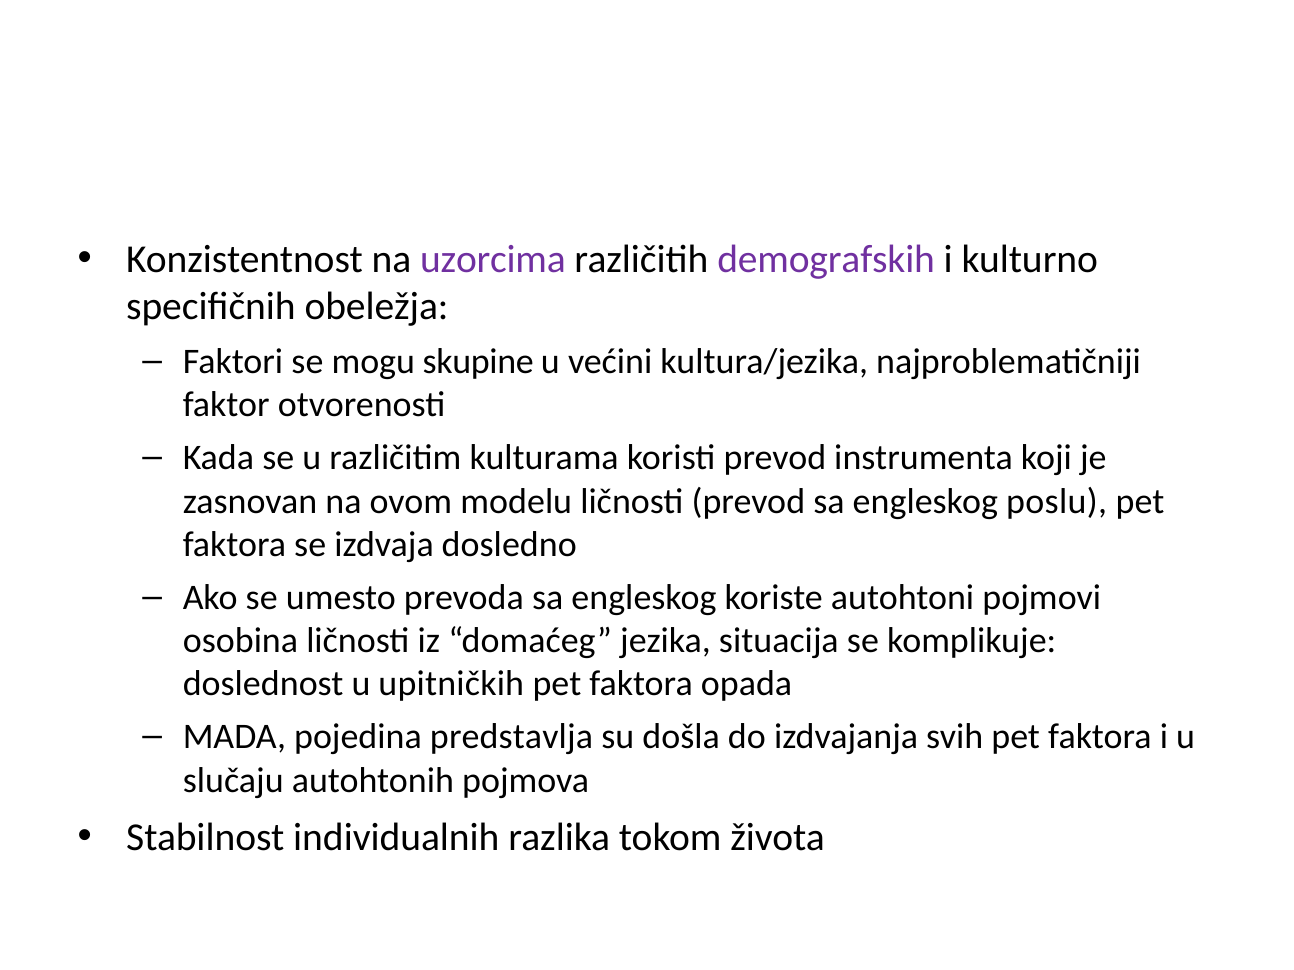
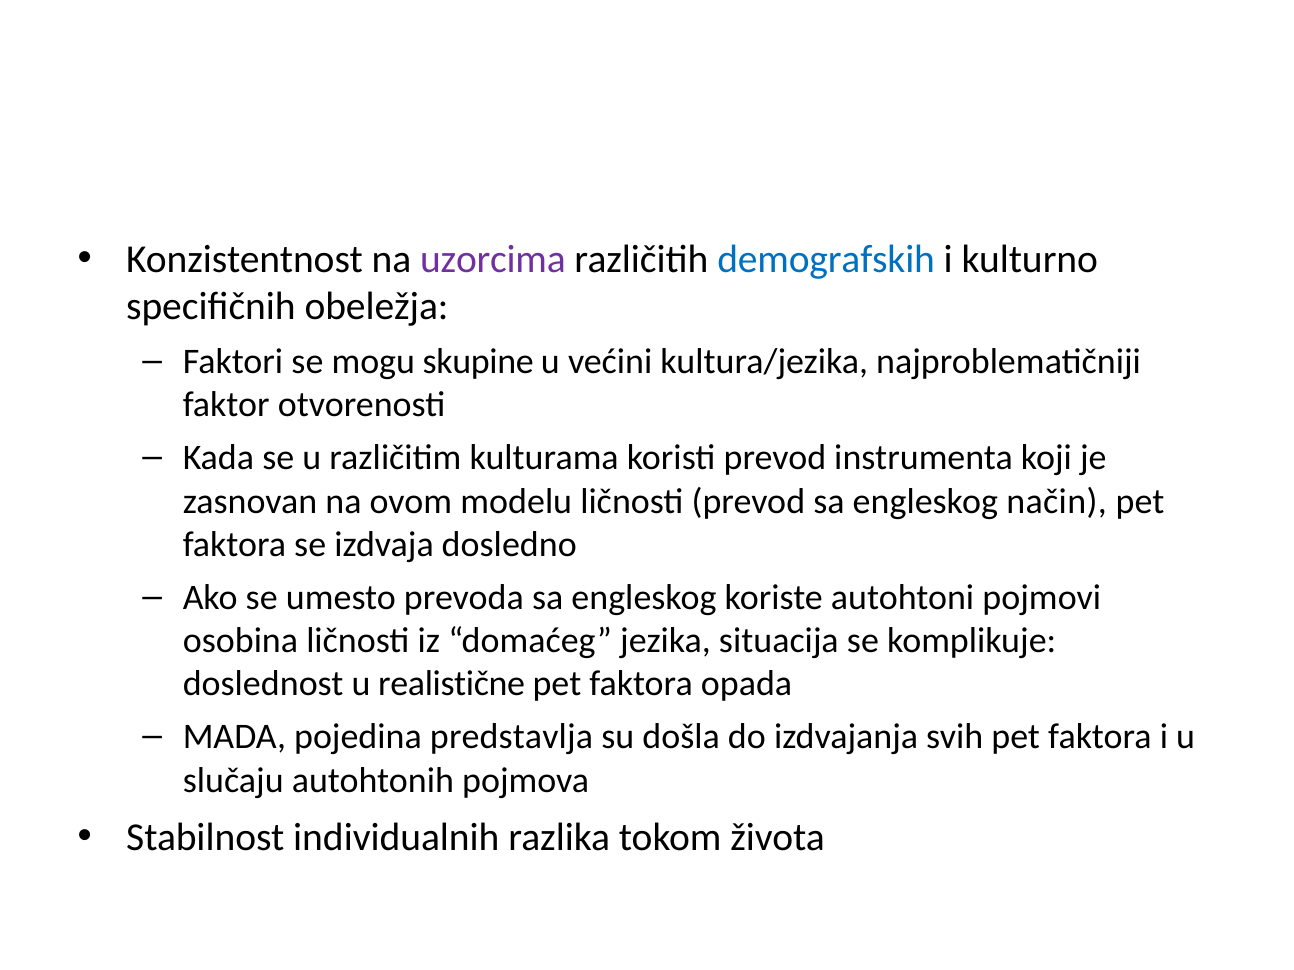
demografskih colour: purple -> blue
poslu: poslu -> način
upitničkih: upitničkih -> realistične
